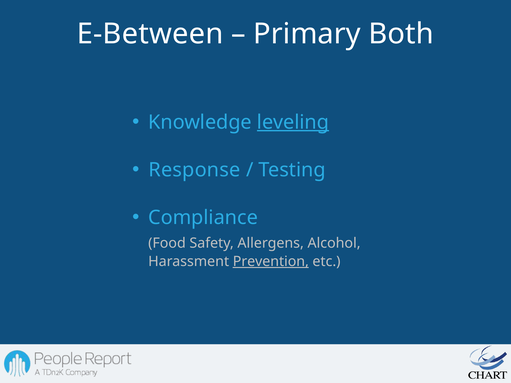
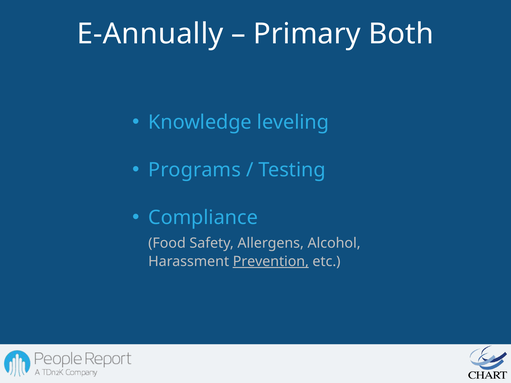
E-Between: E-Between -> E-Annually
leveling underline: present -> none
Response: Response -> Programs
